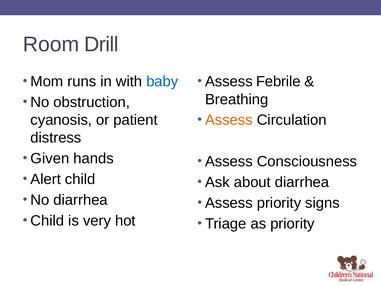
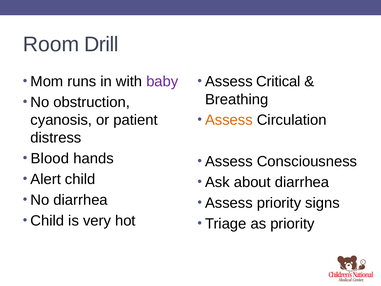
baby colour: blue -> purple
Febrile: Febrile -> Critical
Given: Given -> Blood
